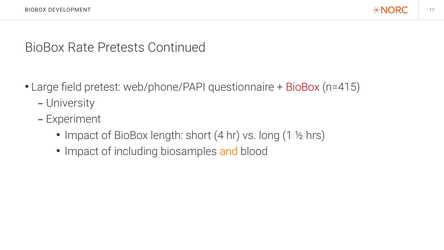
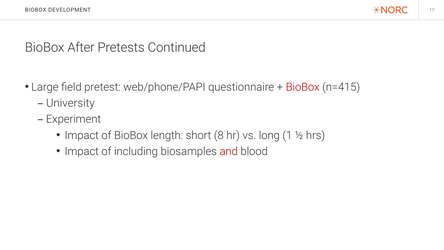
Rate: Rate -> After
4: 4 -> 8
and colour: orange -> red
